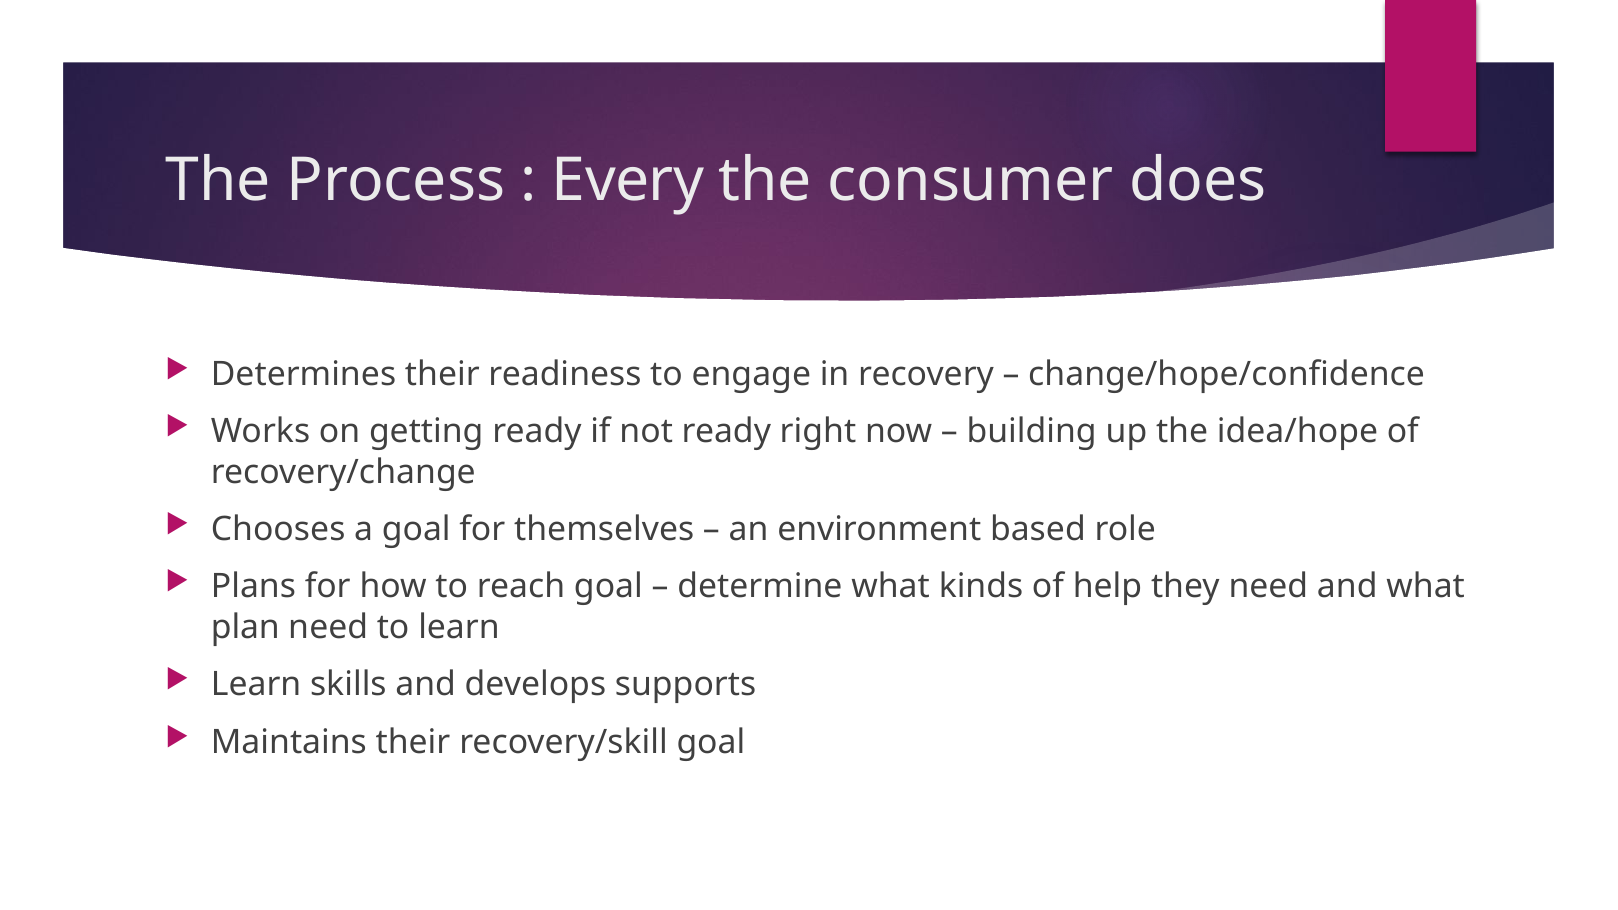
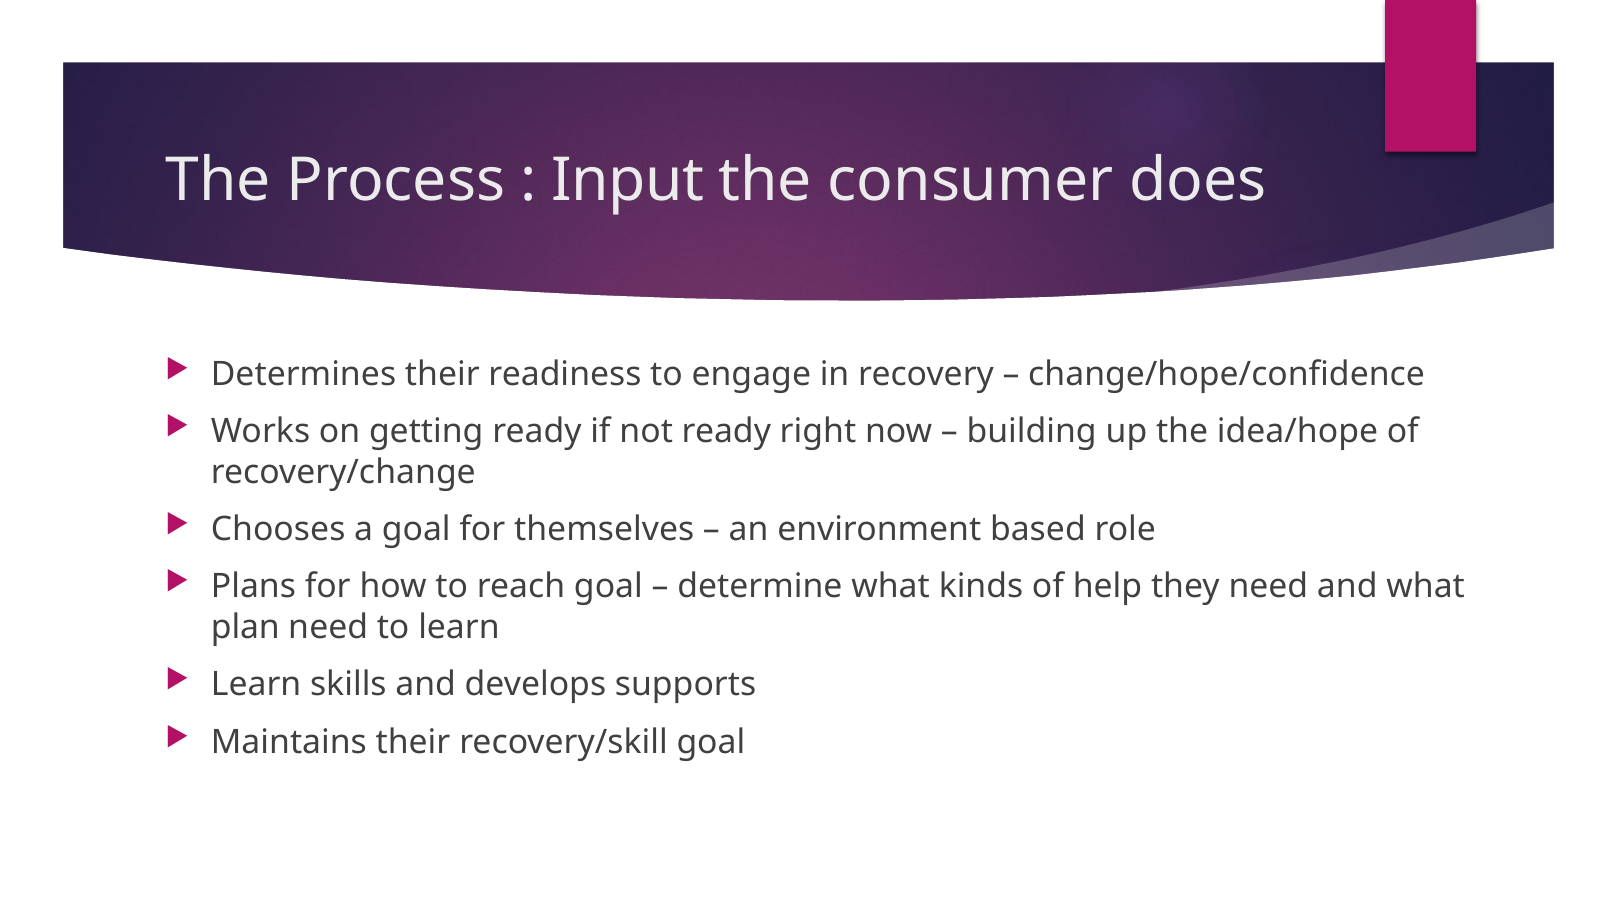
Every: Every -> Input
